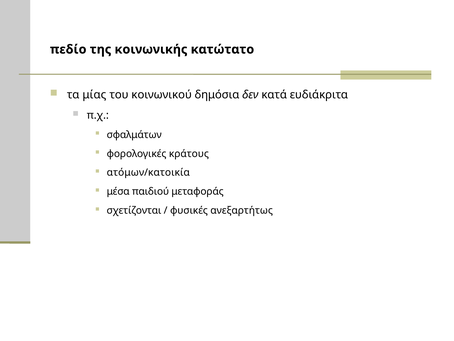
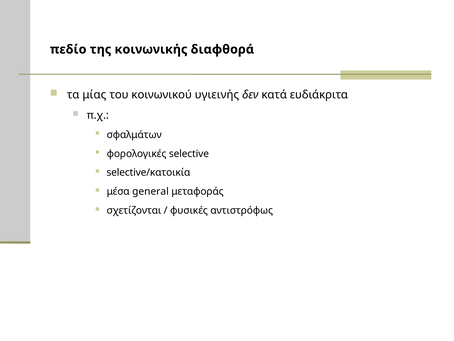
κατώτατο: κατώτατο -> διαφθορά
δημόσια: δημόσια -> υγιεινής
κράτους: κράτους -> selective
ατόμων/κατοικία: ατόμων/κατοικία -> selective/κατοικία
παιδιού: παιδιού -> general
ανεξαρτήτως: ανεξαρτήτως -> αντιστρόφως
